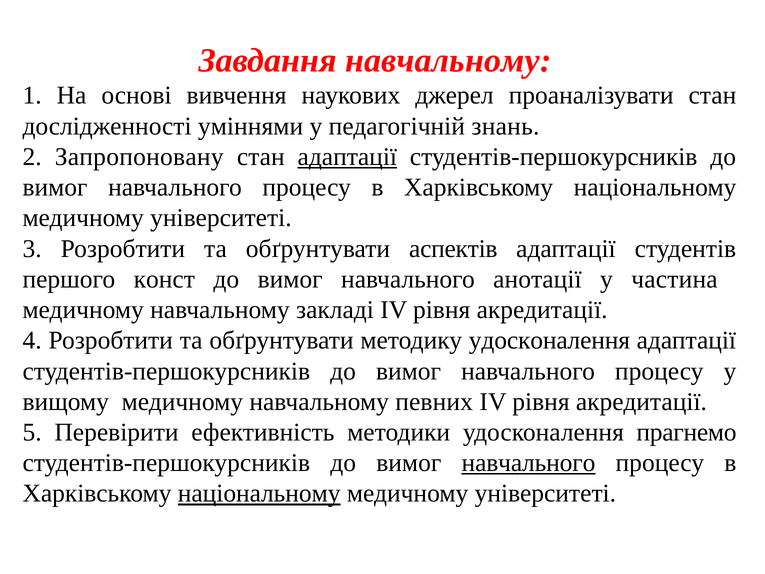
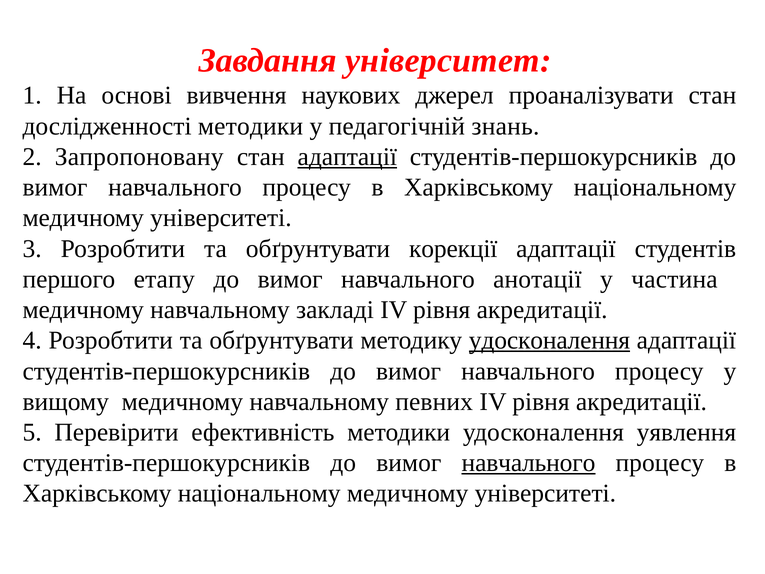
Завдання навчальному: навчальному -> університет
дослідженності уміннями: уміннями -> методики
аспектів: аспектів -> корекції
конст: конст -> етапу
удосконалення at (549, 340) underline: none -> present
прагнемо: прагнемо -> уявлення
національному at (259, 493) underline: present -> none
